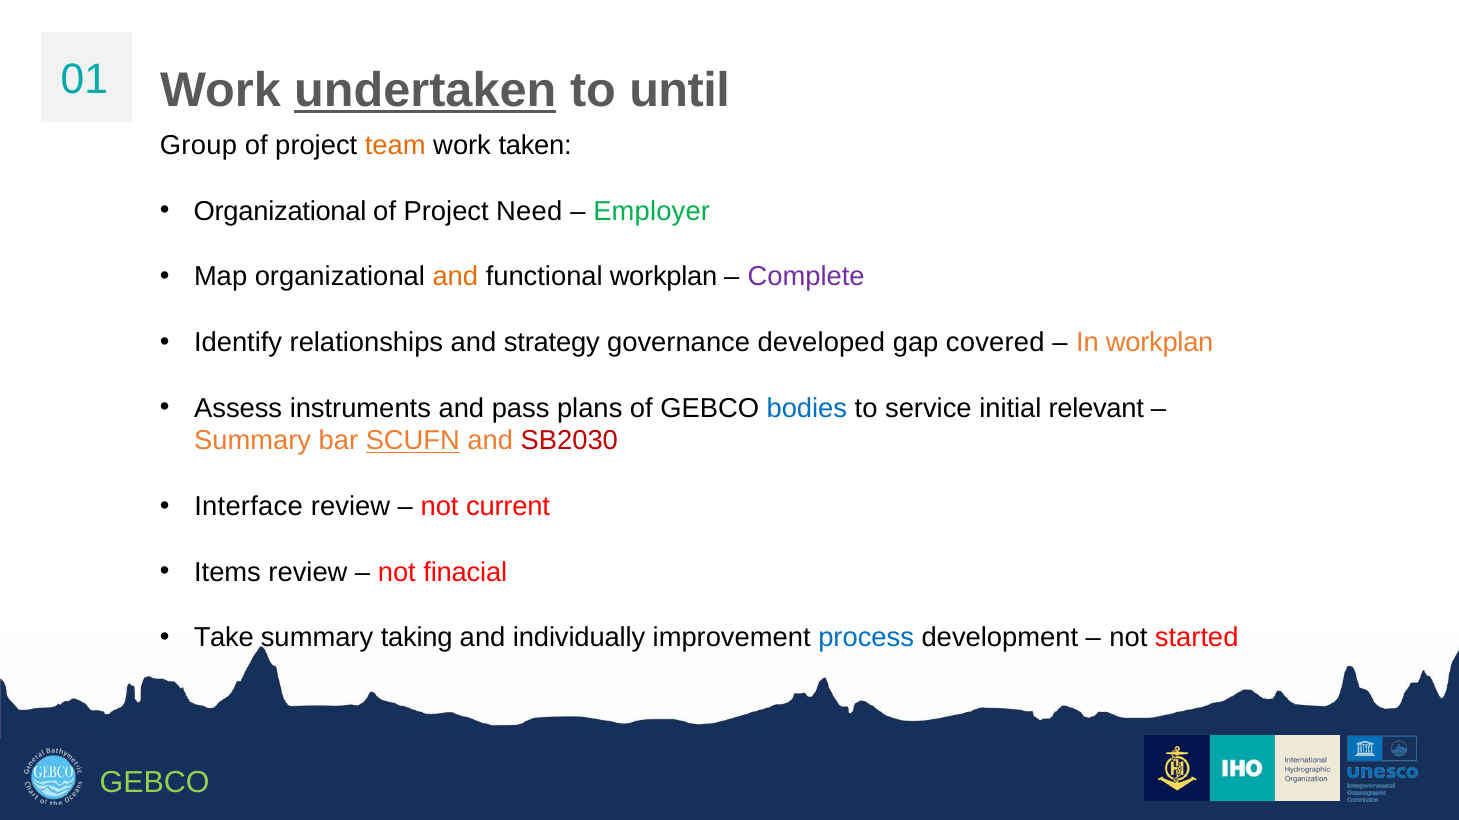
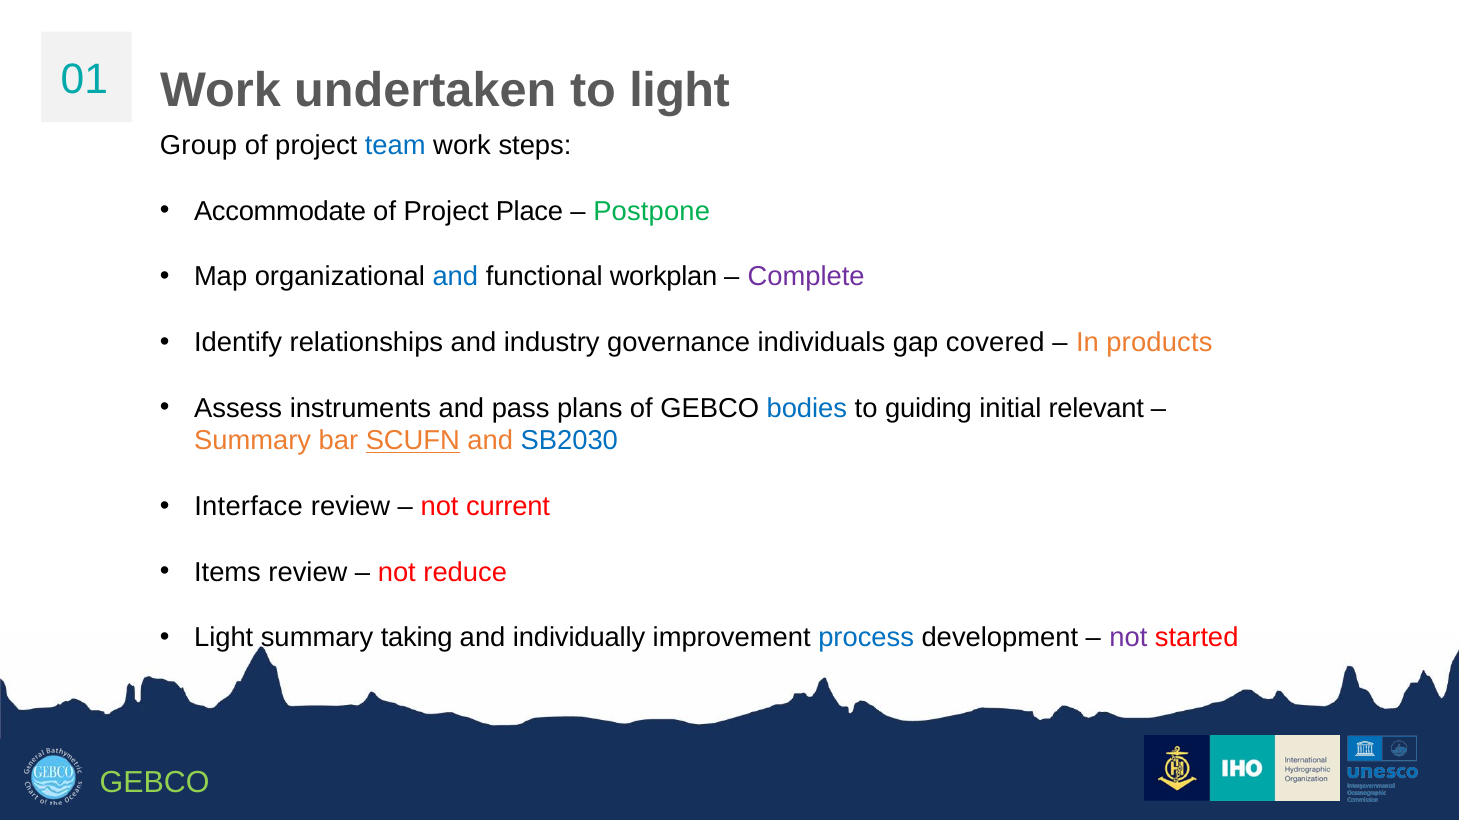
undertaken underline: present -> none
to until: until -> light
team colour: orange -> blue
taken: taken -> steps
Organizational at (280, 212): Organizational -> Accommodate
Need: Need -> Place
Employer: Employer -> Postpone
and at (455, 277) colour: orange -> blue
strategy: strategy -> industry
developed: developed -> individuals
In workplan: workplan -> products
service: service -> guiding
SB2030 colour: red -> blue
finacial: finacial -> reduce
Take at (224, 638): Take -> Light
not at (1128, 638) colour: black -> purple
